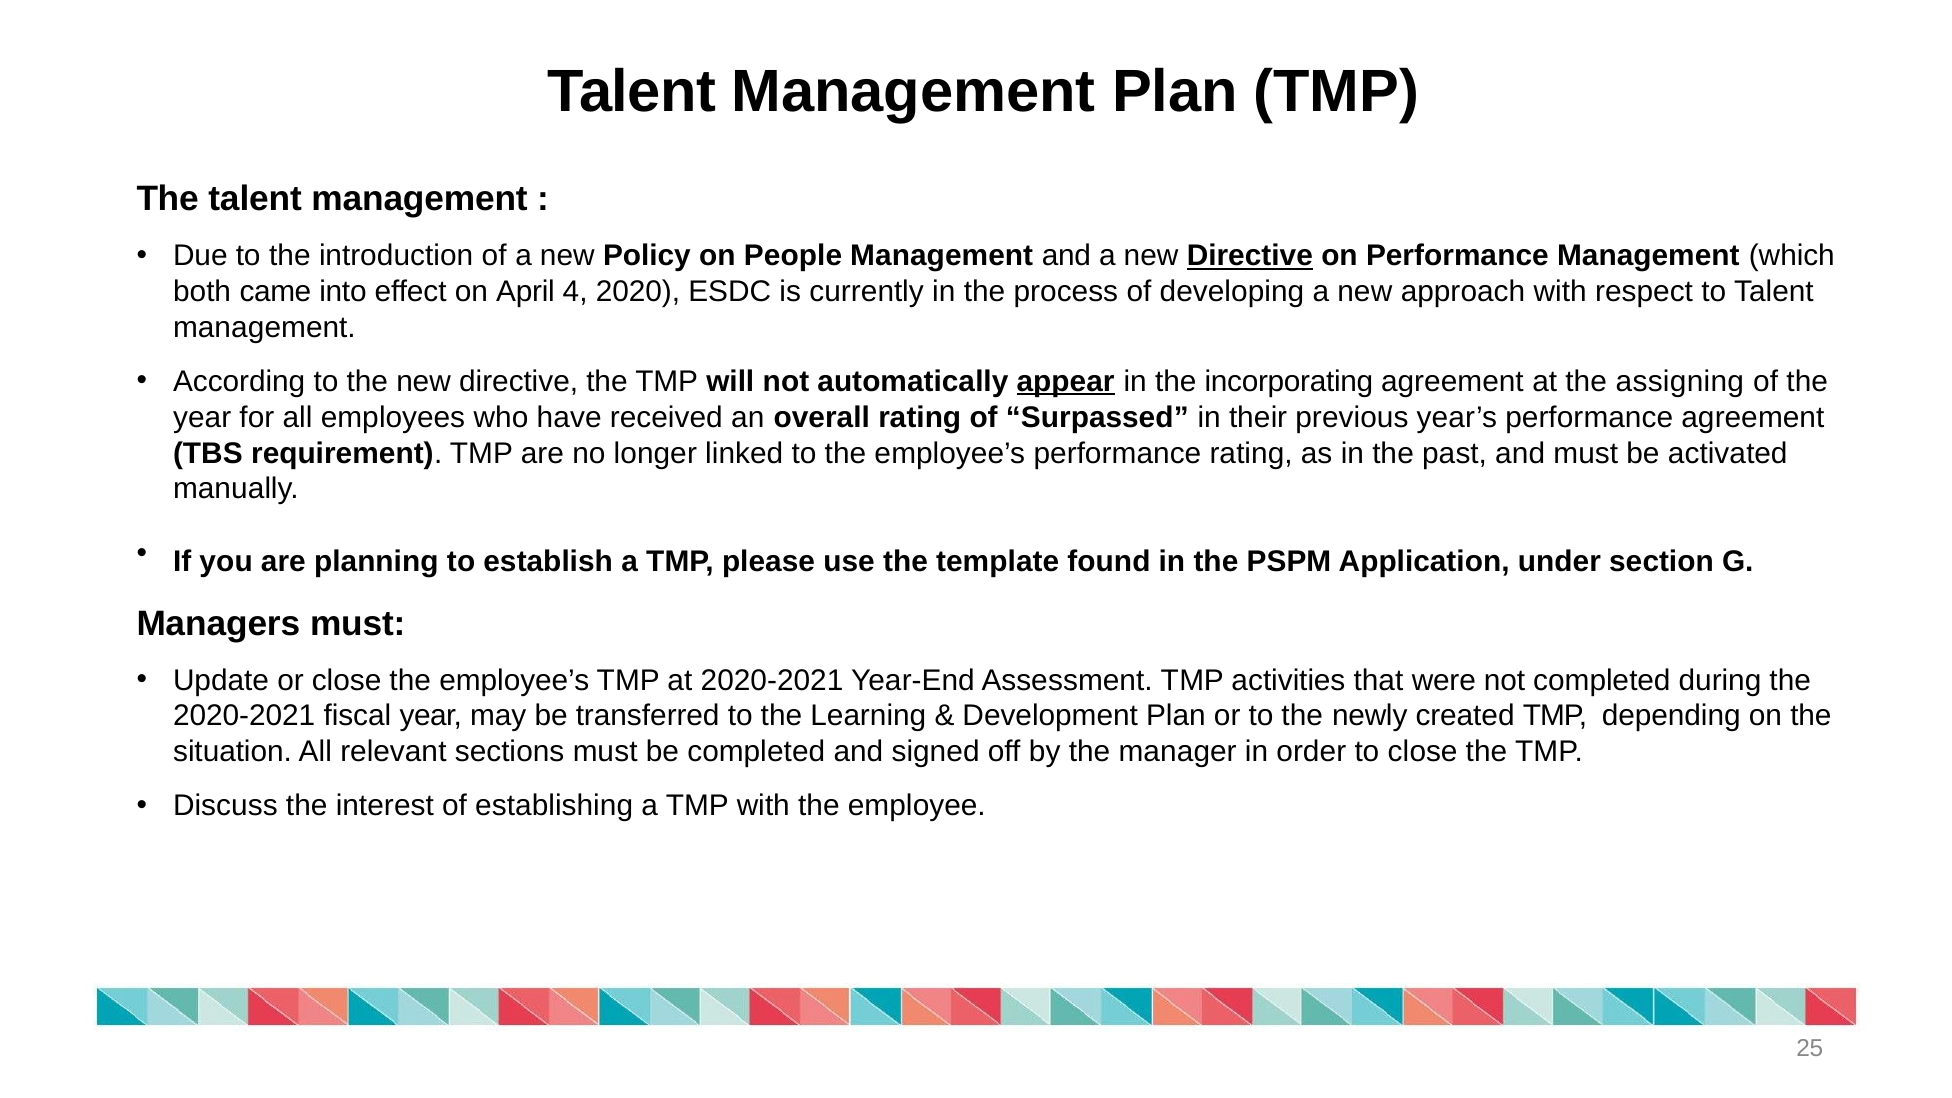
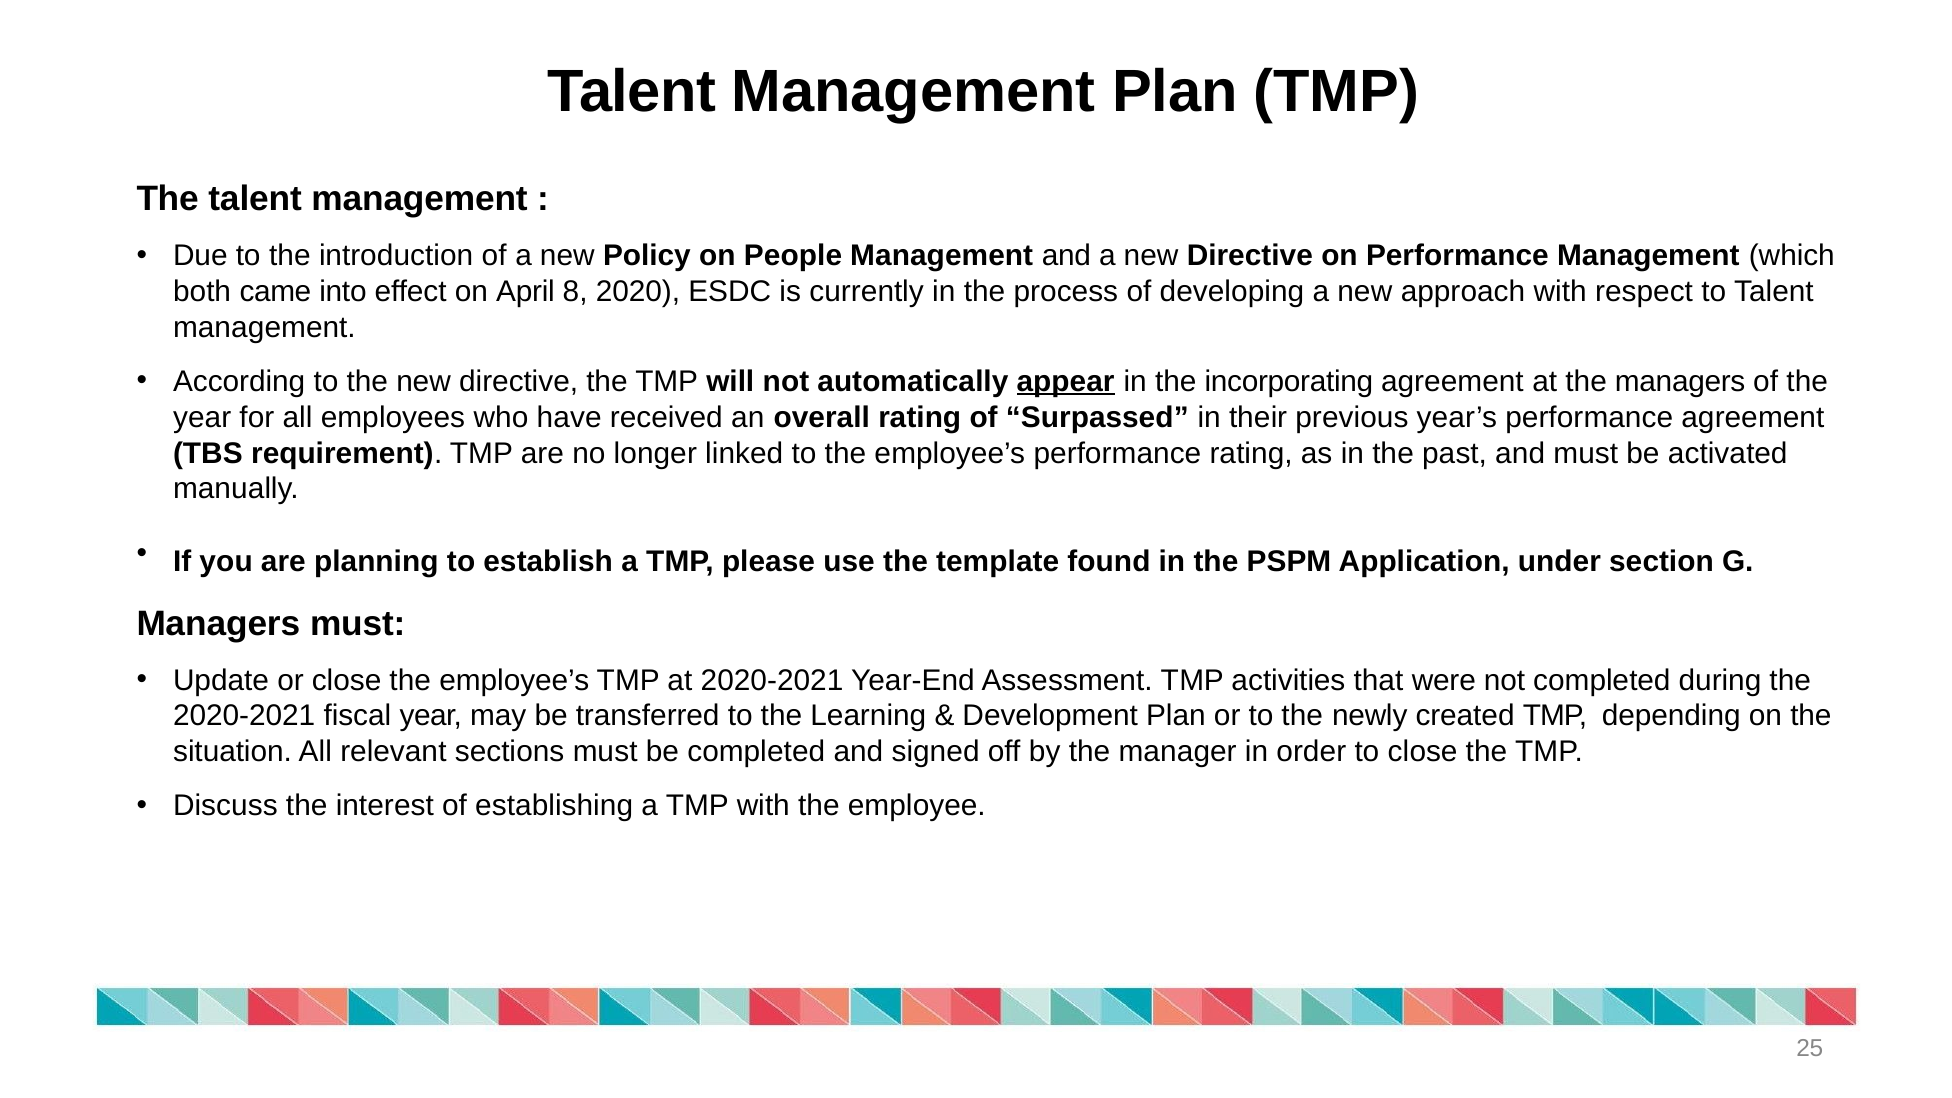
Directive at (1250, 256) underline: present -> none
4: 4 -> 8
the assigning: assigning -> managers
